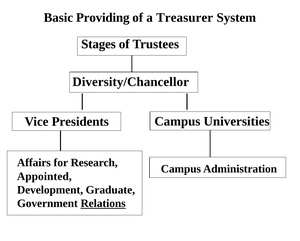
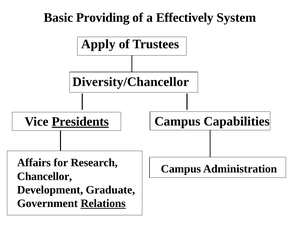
Treasurer: Treasurer -> Effectively
Stages: Stages -> Apply
Presidents underline: none -> present
Universities: Universities -> Capabilities
Appointed: Appointed -> Chancellor
